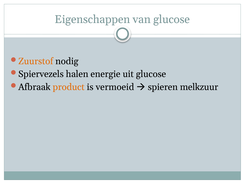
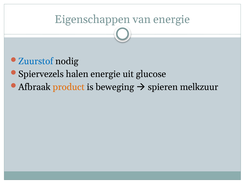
van glucose: glucose -> energie
Zuurstof colour: orange -> blue
vermoeid: vermoeid -> beweging
